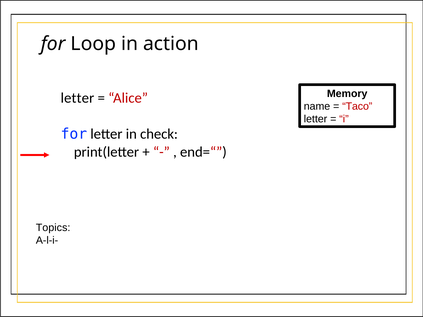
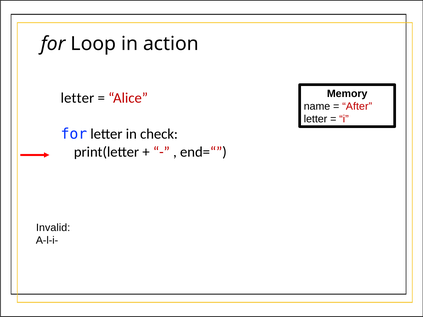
Taco: Taco -> After
Topics: Topics -> Invalid
